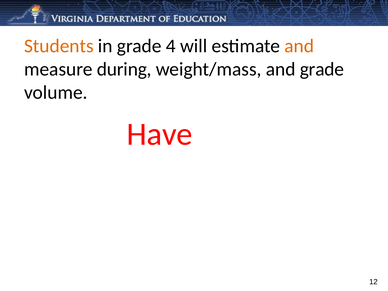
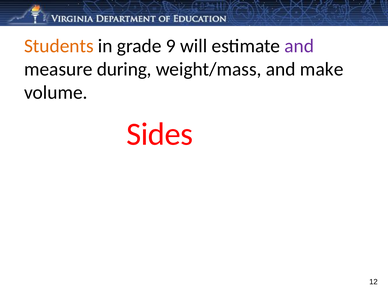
4: 4 -> 9
and at (299, 46) colour: orange -> purple
and grade: grade -> make
Have: Have -> Sides
